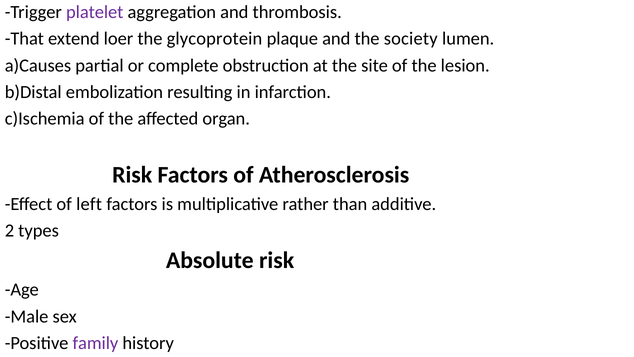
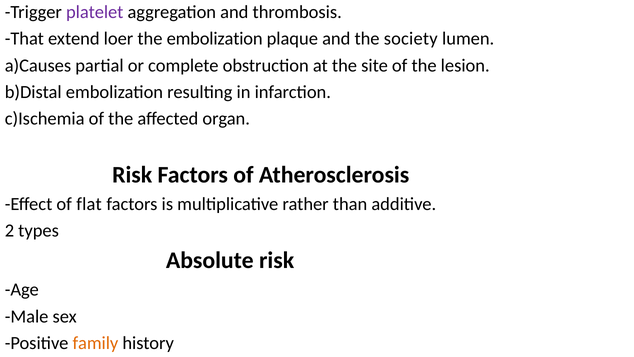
the glycoprotein: glycoprotein -> embolization
left: left -> flat
family colour: purple -> orange
